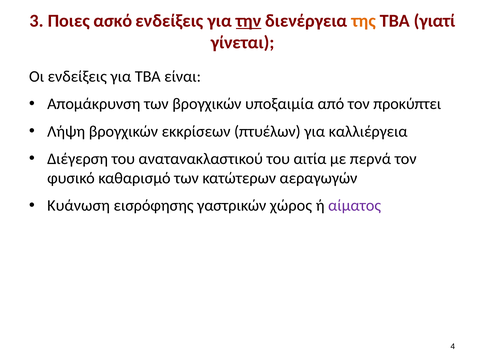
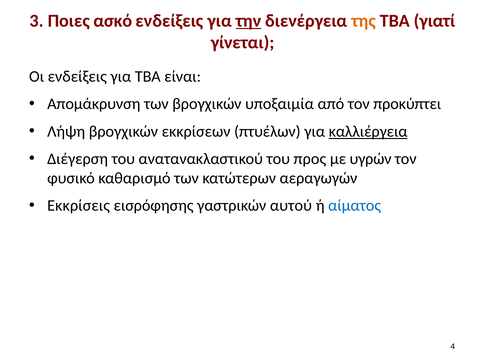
καλλιέργεια underline: none -> present
αιτία: αιτία -> προς
περνά: περνά -> υγρών
Κυάνωση: Κυάνωση -> Εκκρίσεις
χώρος: χώρος -> αυτού
αίματος colour: purple -> blue
